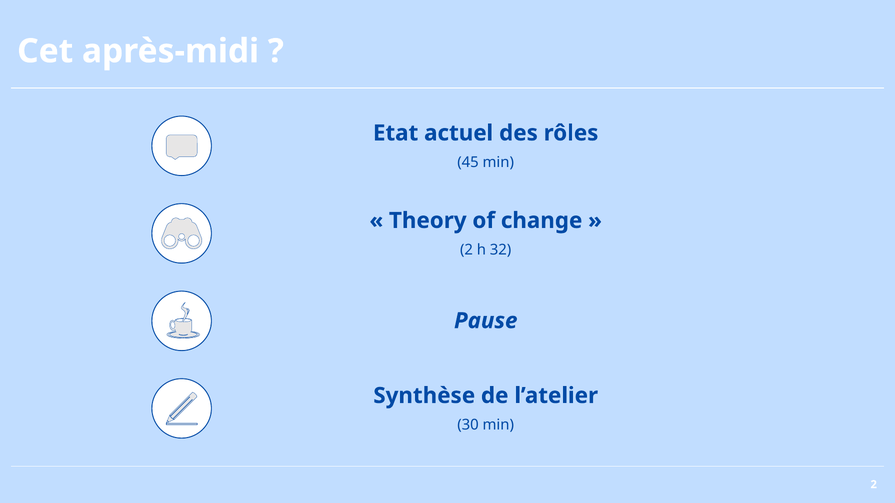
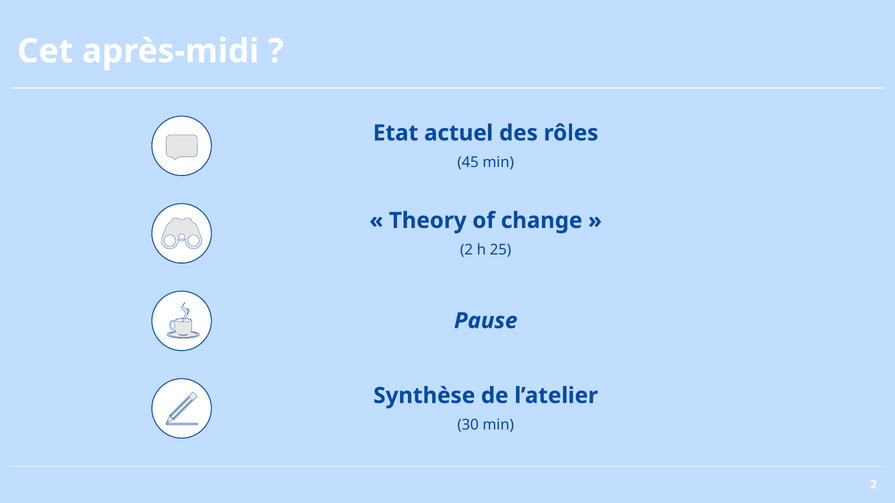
32: 32 -> 25
